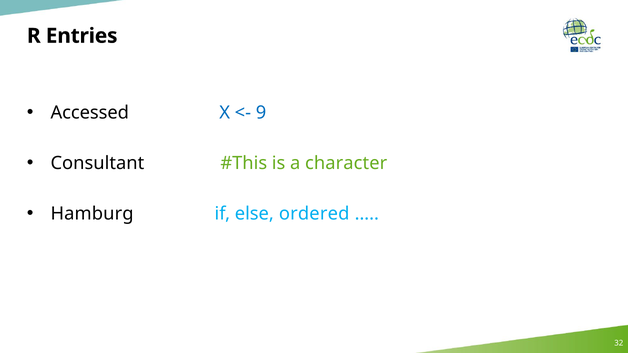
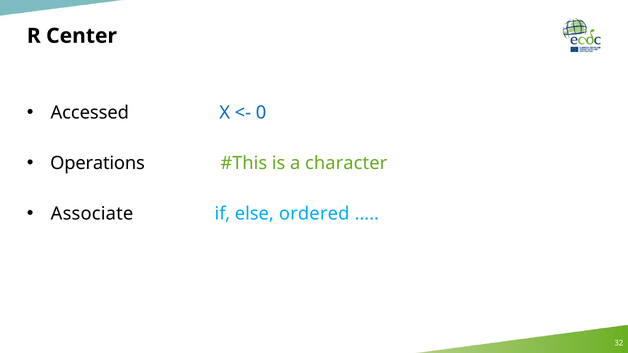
Entries: Entries -> Center
9: 9 -> 0
Consultant: Consultant -> Operations
Hamburg: Hamburg -> Associate
